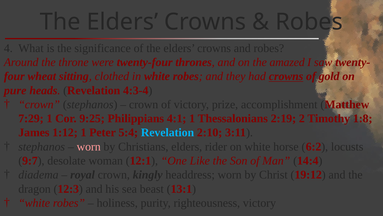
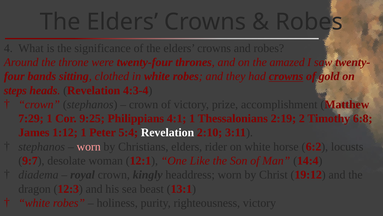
wheat: wheat -> bands
pure: pure -> steps
1:8: 1:8 -> 6:8
Revelation at (167, 132) colour: light blue -> white
